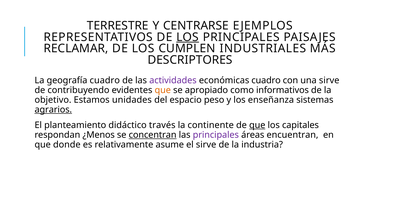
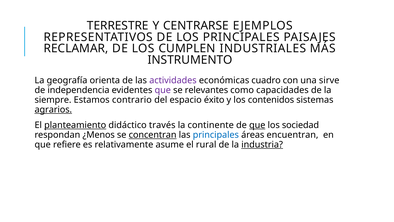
LOS at (188, 37) underline: present -> none
DESCRIPTORES: DESCRIPTORES -> INSTRUMENTO
geografía cuadro: cuadro -> orienta
contribuyendo: contribuyendo -> independencia
que at (163, 90) colour: orange -> purple
apropiado: apropiado -> relevantes
informativos: informativos -> capacidades
objetivo: objetivo -> siempre
unidades: unidades -> contrario
peso: peso -> éxito
enseñanza: enseñanza -> contenidos
planteamiento underline: none -> present
capitales: capitales -> sociedad
principales at (216, 135) colour: purple -> blue
donde: donde -> refiere
el sirve: sirve -> rural
industria underline: none -> present
